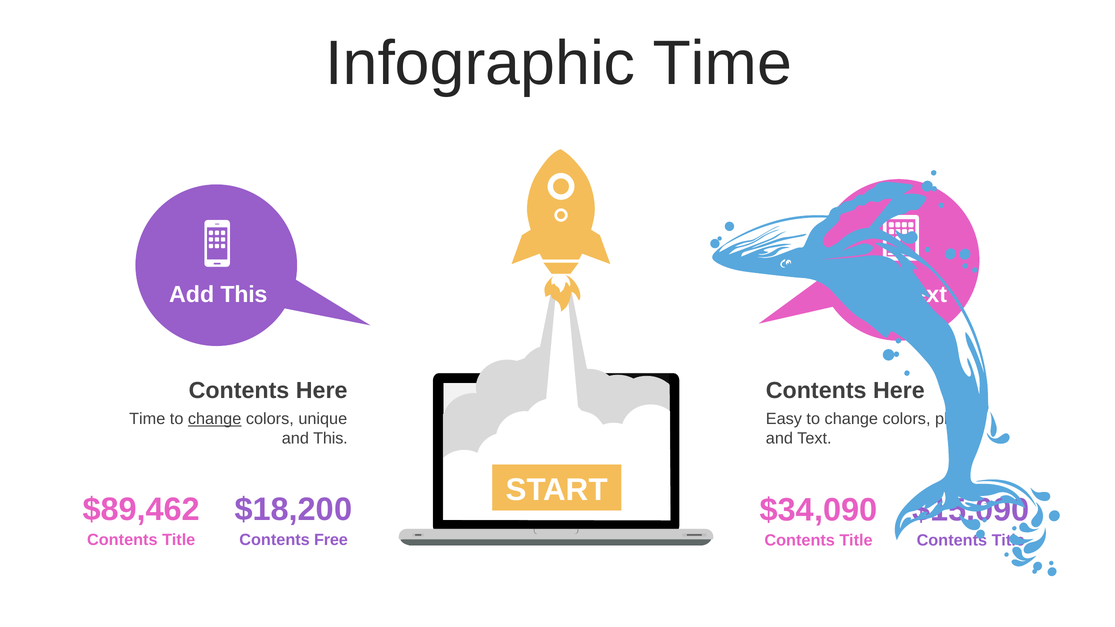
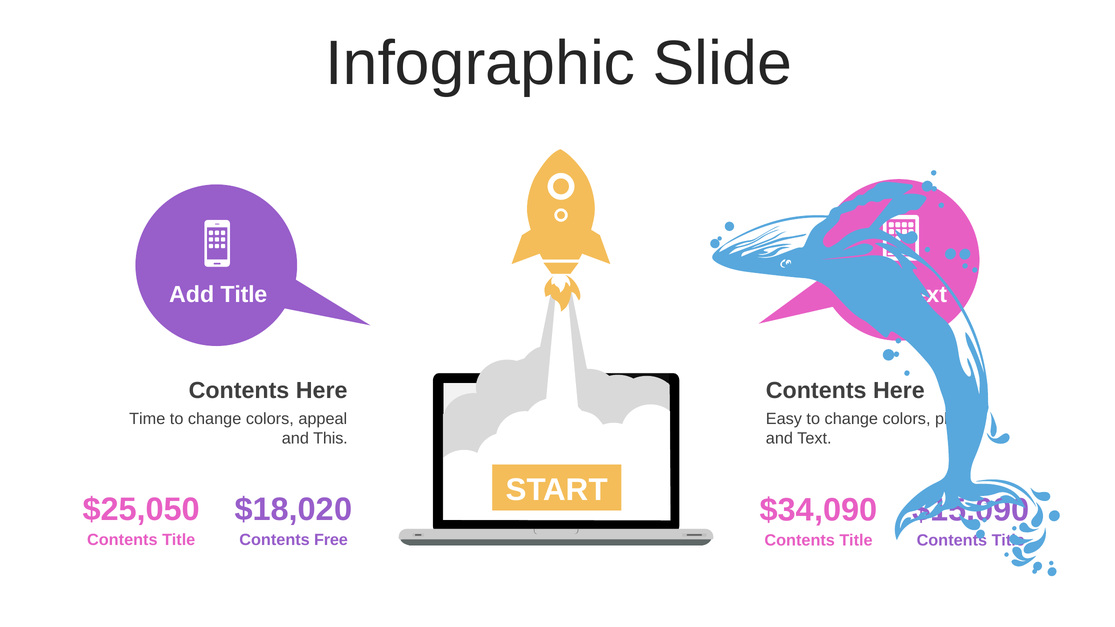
Infographic Time: Time -> Slide
Add This: This -> Title
change at (215, 419) underline: present -> none
unique: unique -> appeal
$89,462: $89,462 -> $25,050
$18,200: $18,200 -> $18,020
